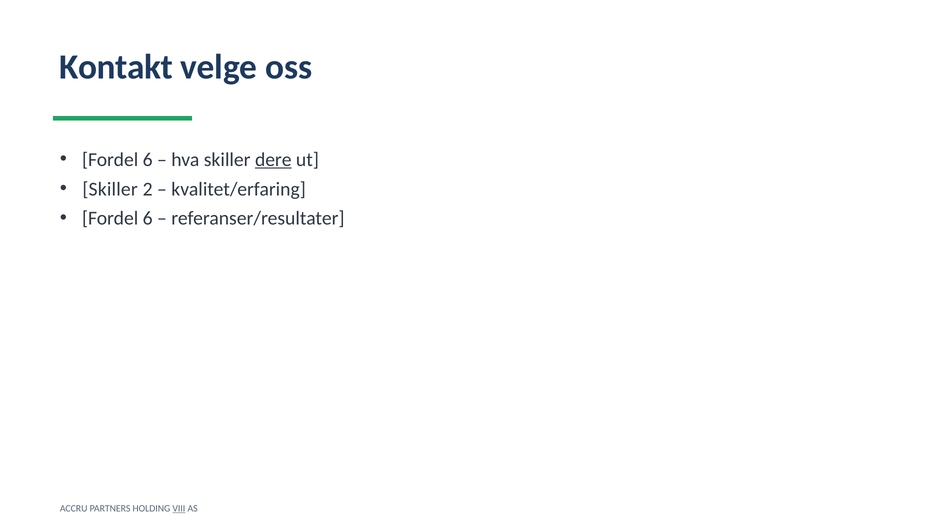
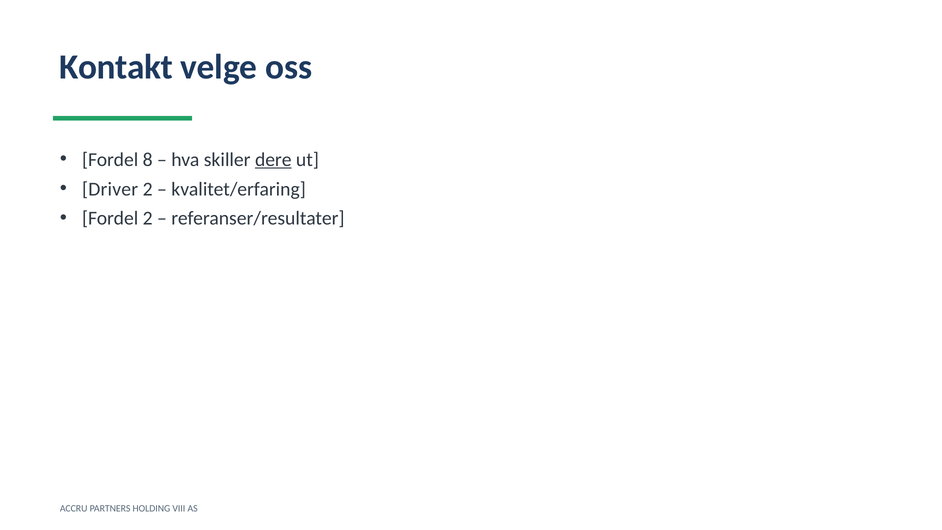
6 at (148, 160): 6 -> 8
Skiller at (110, 189): Skiller -> Driver
6 at (148, 218): 6 -> 2
VIII underline: present -> none
